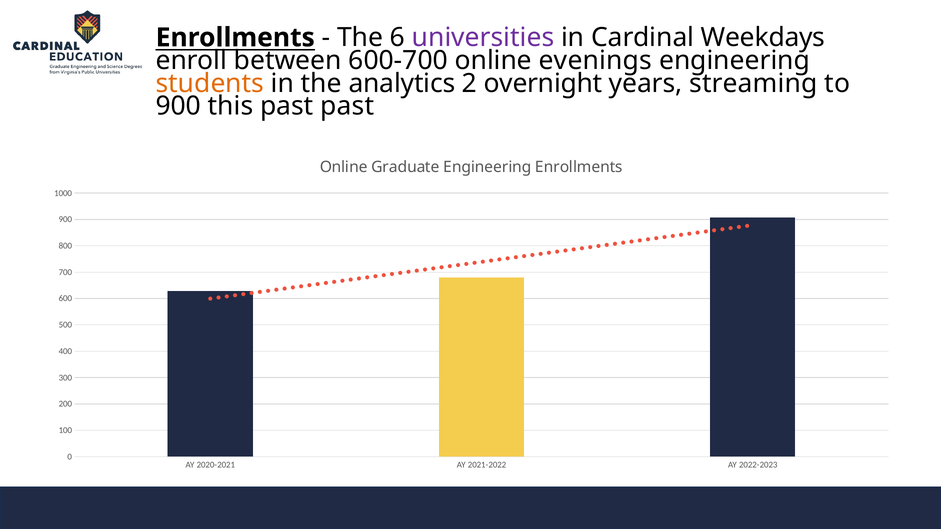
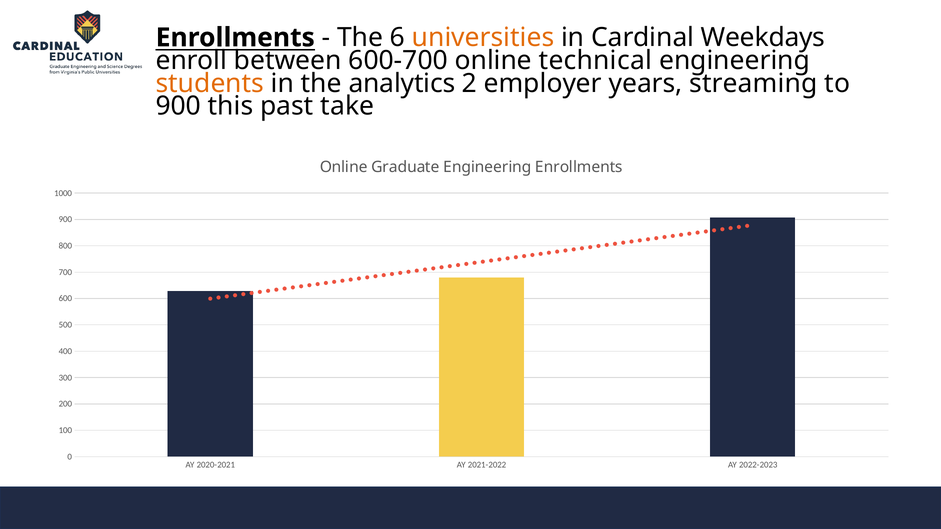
universities colour: purple -> orange
evenings: evenings -> technical
overnight: overnight -> employer
past past: past -> take
